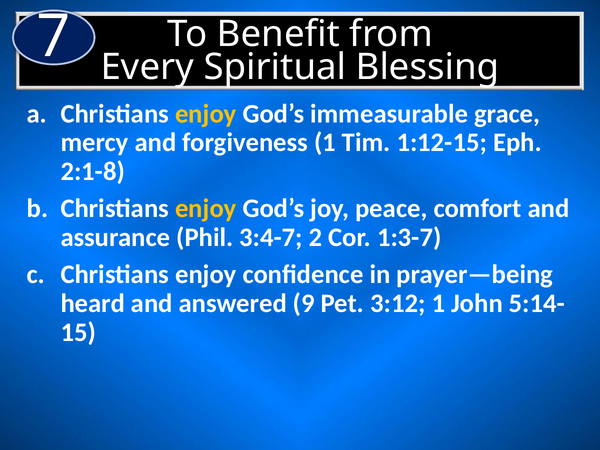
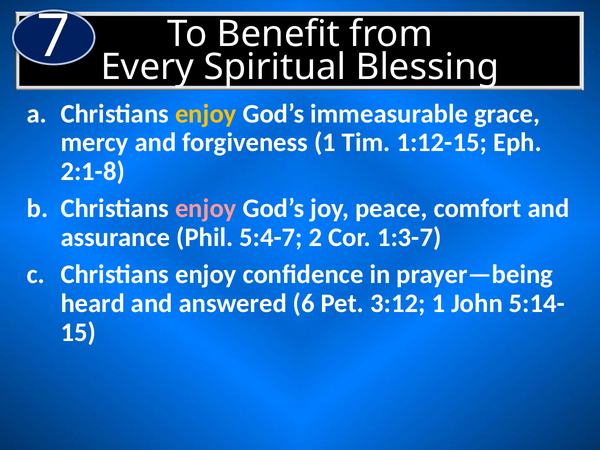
enjoy at (206, 209) colour: yellow -> pink
3:4-7: 3:4-7 -> 5:4-7
9: 9 -> 6
